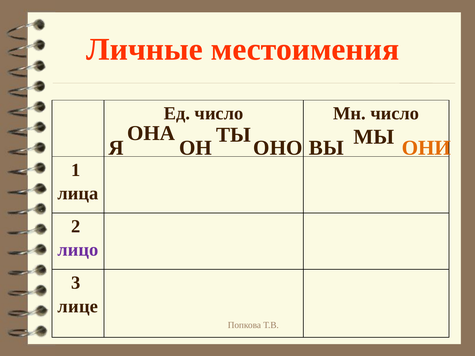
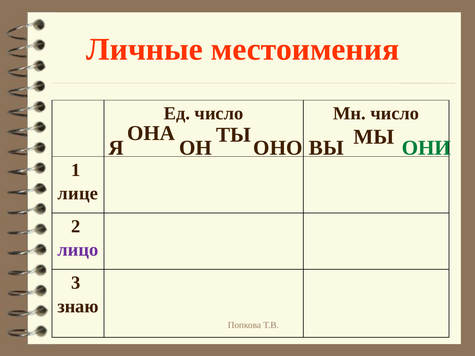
ОНИ colour: orange -> green
лица: лица -> лице
лице: лице -> знаю
